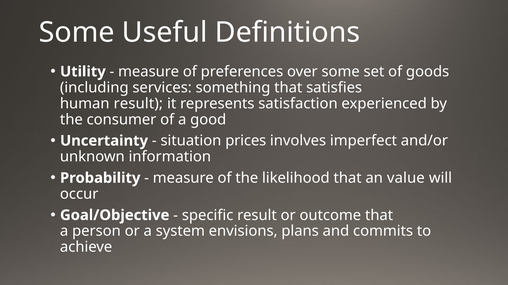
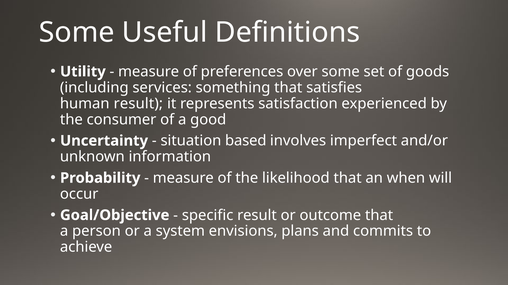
prices: prices -> based
value: value -> when
